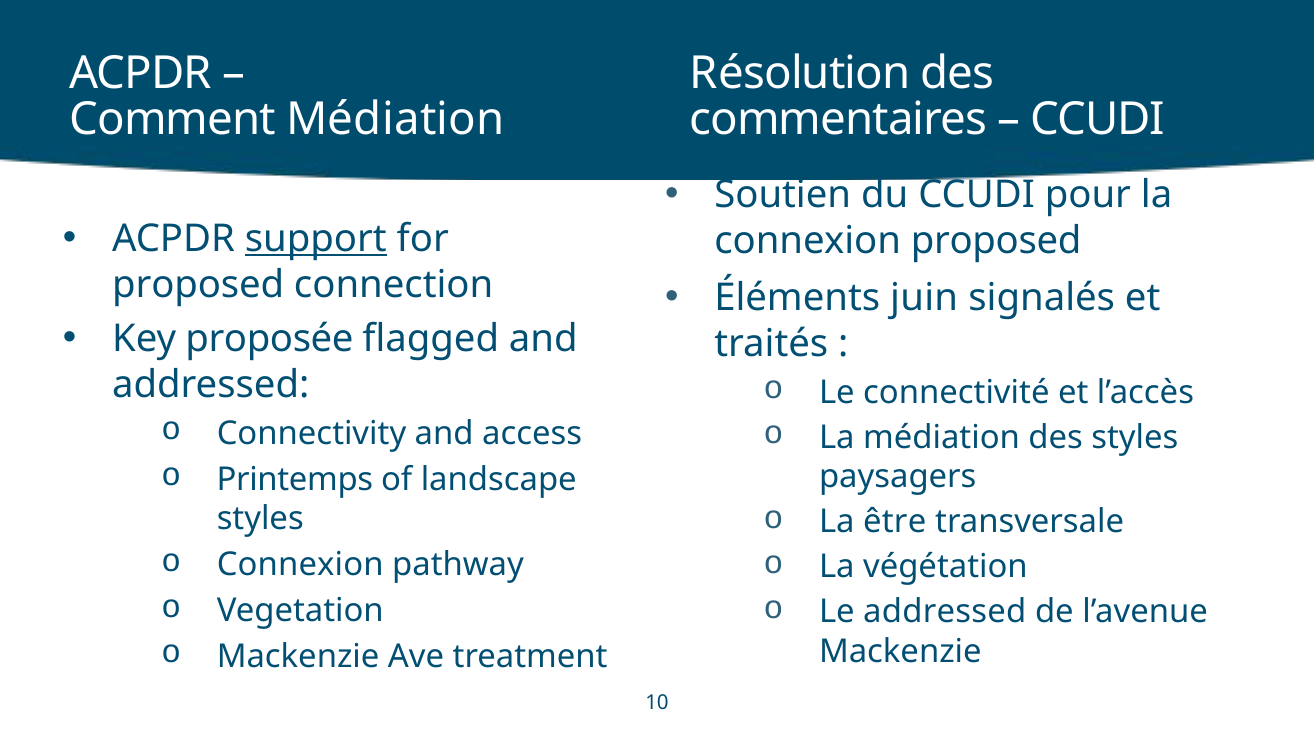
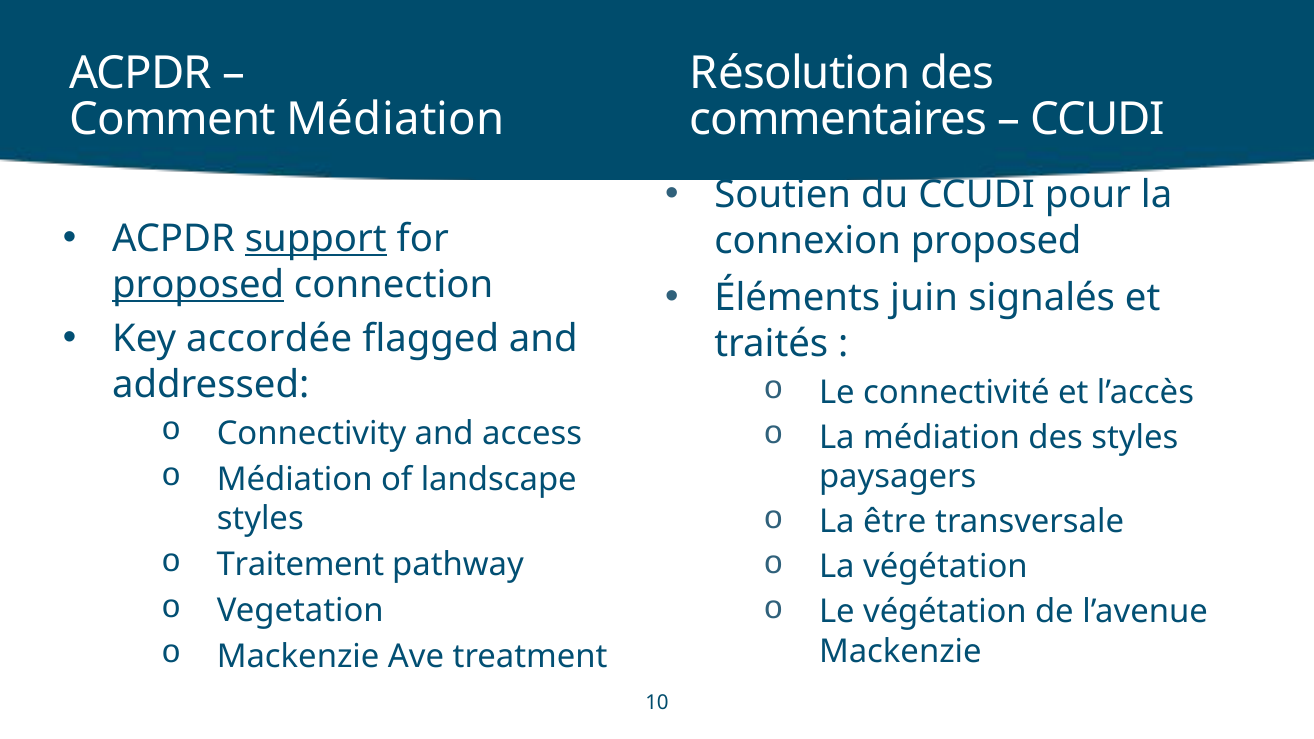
proposed at (198, 285) underline: none -> present
proposée: proposée -> accordée
Printemps at (295, 479): Printemps -> Médiation
Connexion at (300, 565): Connexion -> Traitement
Le addressed: addressed -> végétation
